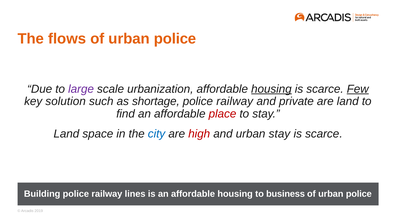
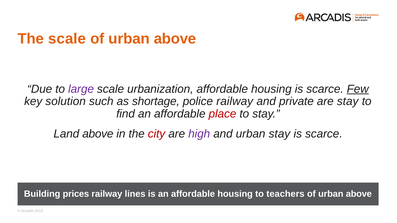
The flows: flows -> scale
police at (175, 39): police -> above
housing at (271, 89) underline: present -> none
are land: land -> stay
Land space: space -> above
city colour: blue -> red
high colour: red -> purple
Building police: police -> prices
business: business -> teachers
police at (359, 194): police -> above
